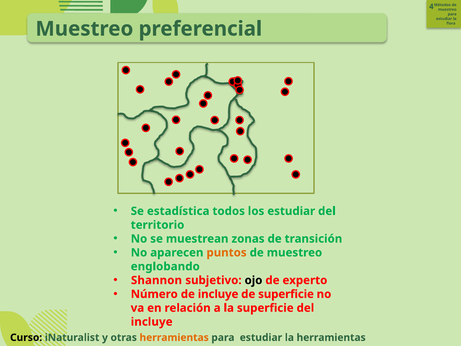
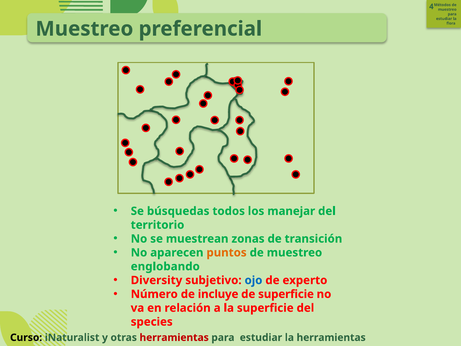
estadística: estadística -> búsquedas
los estudiar: estudiar -> manejar
Shannon: Shannon -> Diversity
ojo colour: black -> blue
incluye at (152, 322): incluye -> species
herramientas at (174, 337) colour: orange -> red
